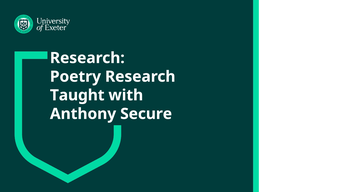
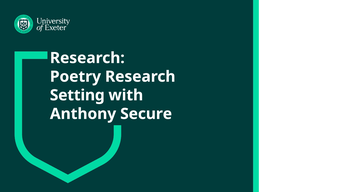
Taught: Taught -> Setting
